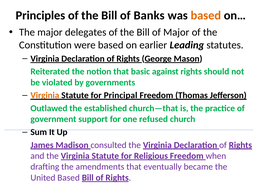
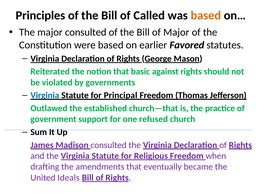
Banks: Banks -> Called
major delegates: delegates -> consulted
Leading: Leading -> Favored
Virginia at (45, 96) colour: orange -> blue
United Based: Based -> Ideals
